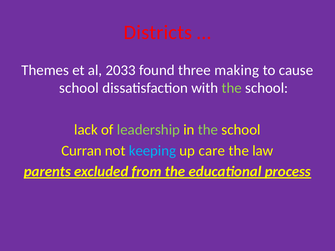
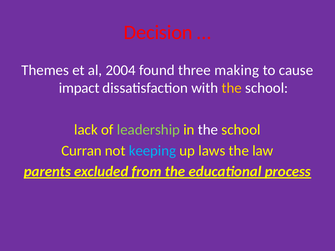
Districts: Districts -> Decision
2033: 2033 -> 2004
school at (79, 88): school -> impact
the at (232, 88) colour: light green -> yellow
the at (208, 130) colour: light green -> white
care: care -> laws
